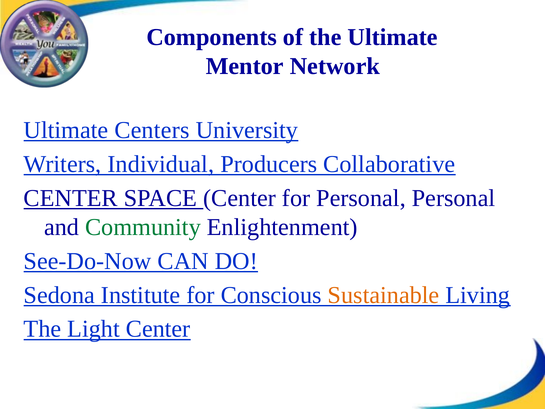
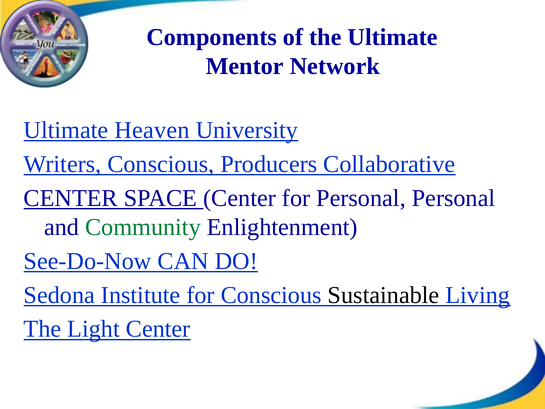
Centers: Centers -> Heaven
Writers Individual: Individual -> Conscious
Sustainable colour: orange -> black
